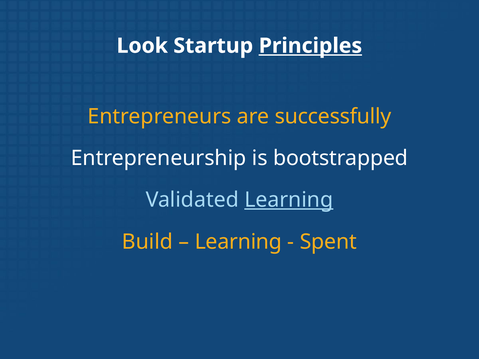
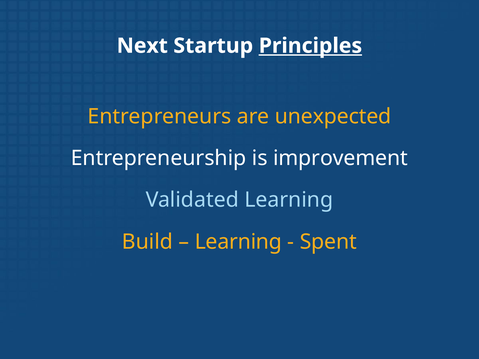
Look: Look -> Next
successfully: successfully -> unexpected
bootstrapped: bootstrapped -> improvement
Learning at (289, 200) underline: present -> none
